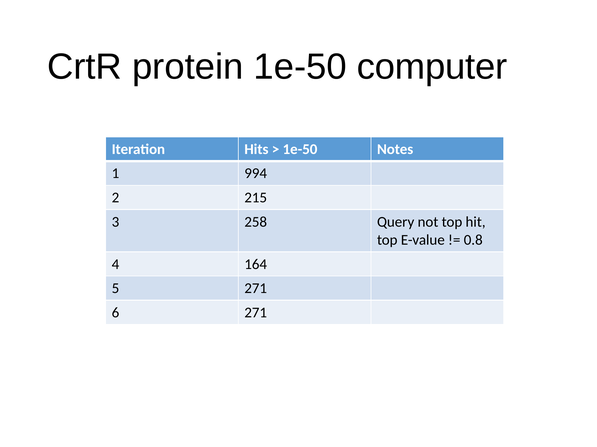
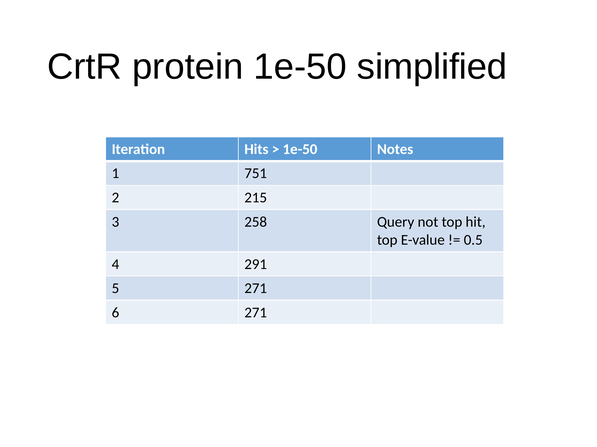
computer: computer -> simplified
994: 994 -> 751
0.8: 0.8 -> 0.5
164: 164 -> 291
